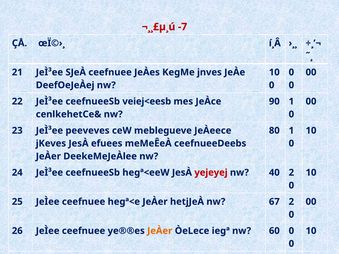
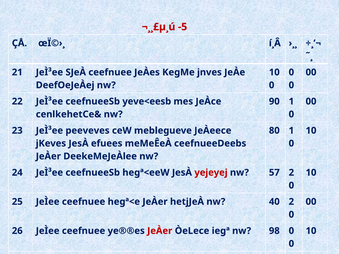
-7: -7 -> -5
veiej<eesb: veiej<eesb -> yeve<eesb
40: 40 -> 57
67: 67 -> 40
JeÀer at (160, 231) colour: orange -> red
nw 60: 60 -> 98
